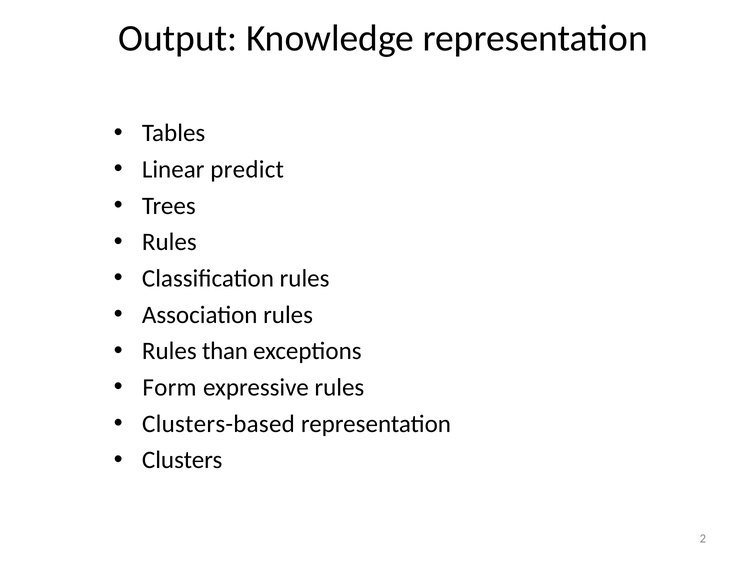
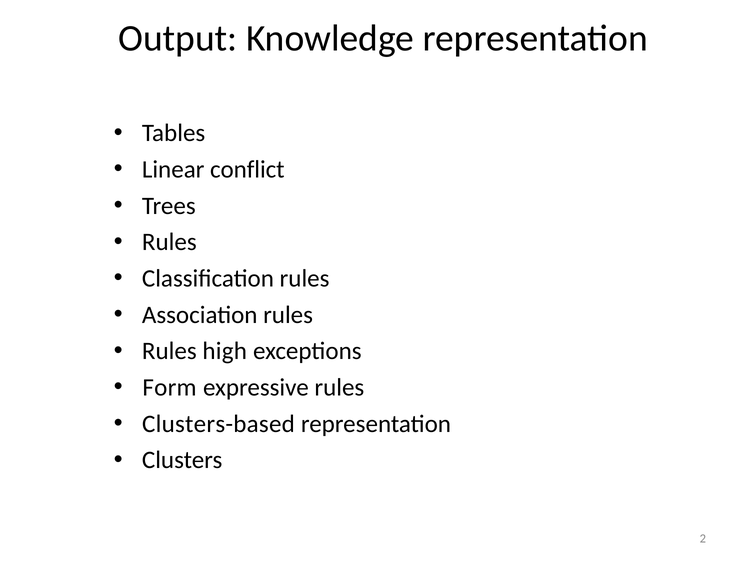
predict: predict -> conflict
than: than -> high
